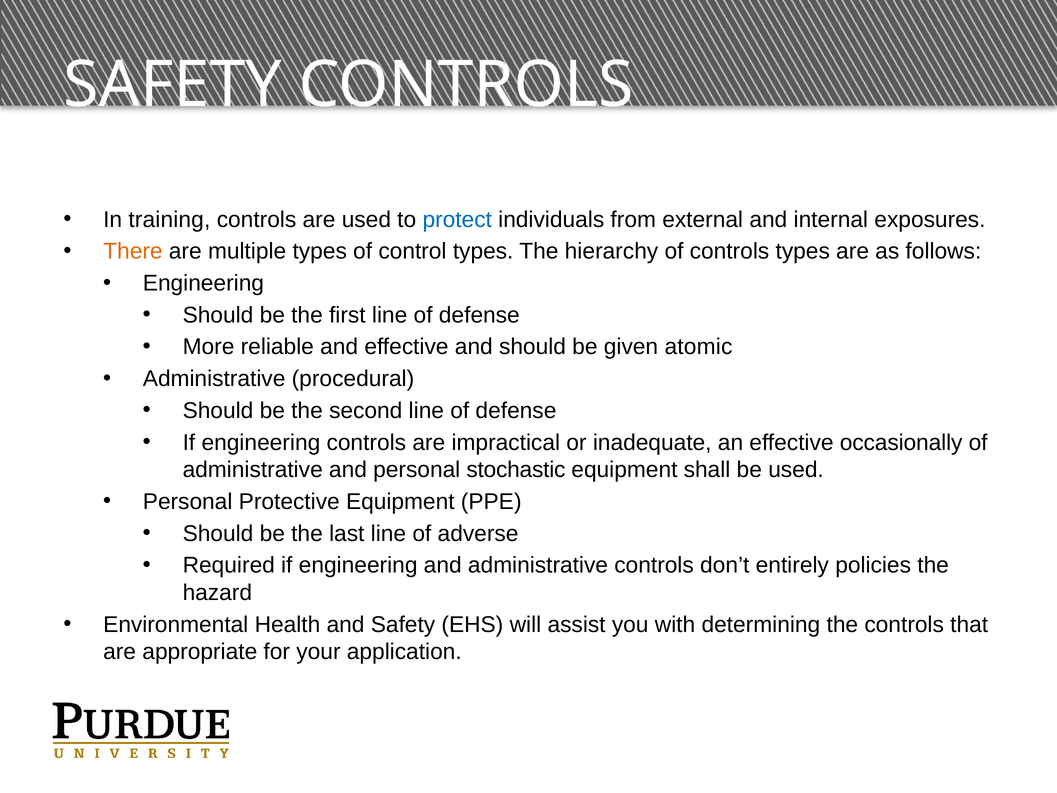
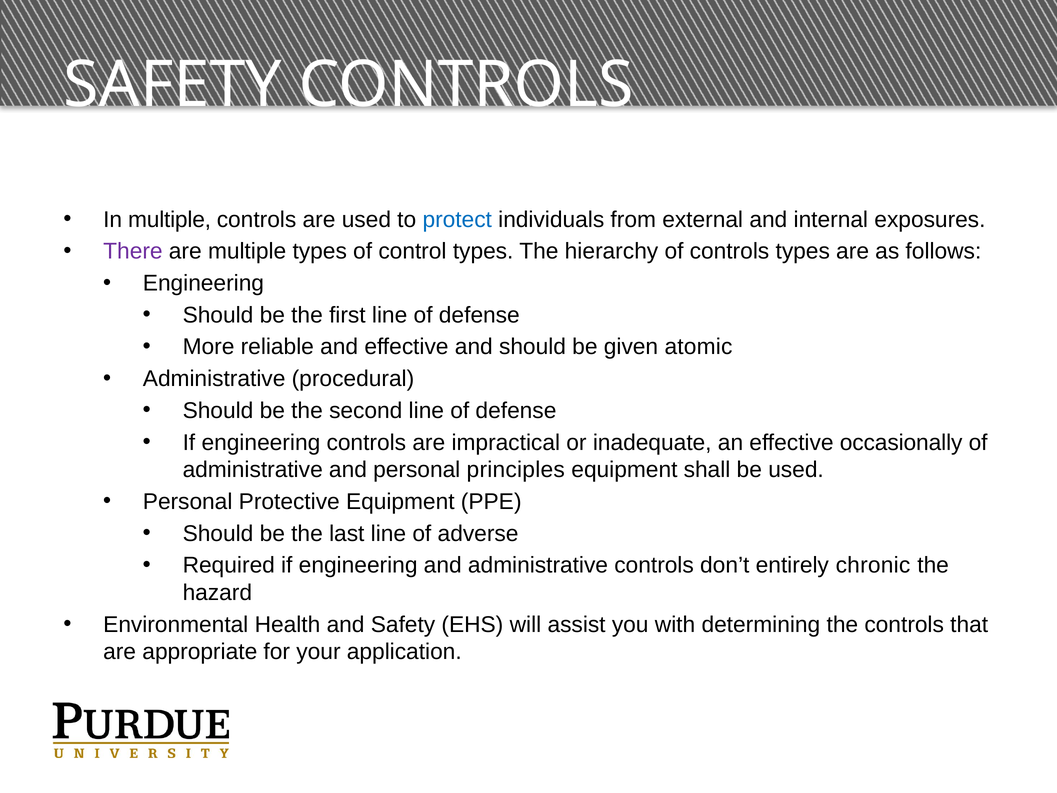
In training: training -> multiple
There colour: orange -> purple
stochastic: stochastic -> principles
policies: policies -> chronic
